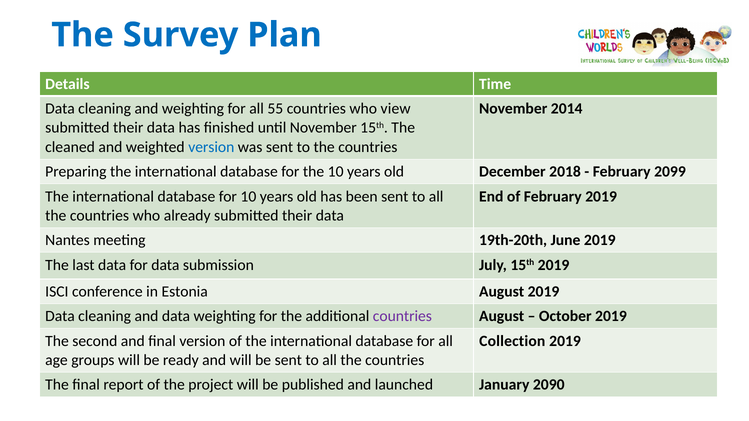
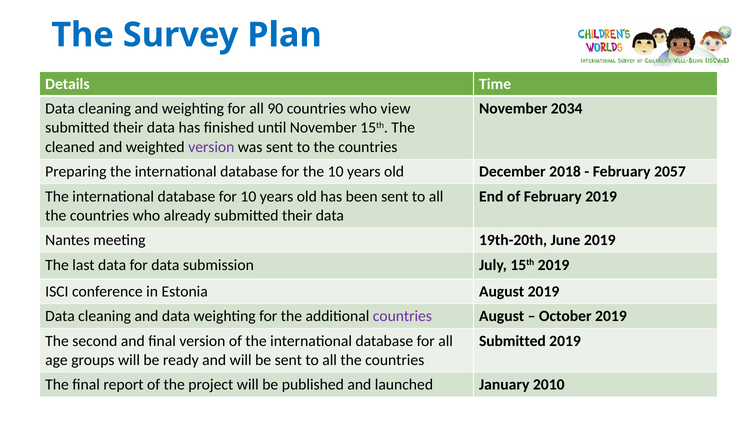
55: 55 -> 90
2014: 2014 -> 2034
version at (211, 147) colour: blue -> purple
2099: 2099 -> 2057
Collection at (512, 341): Collection -> Submitted
2090: 2090 -> 2010
